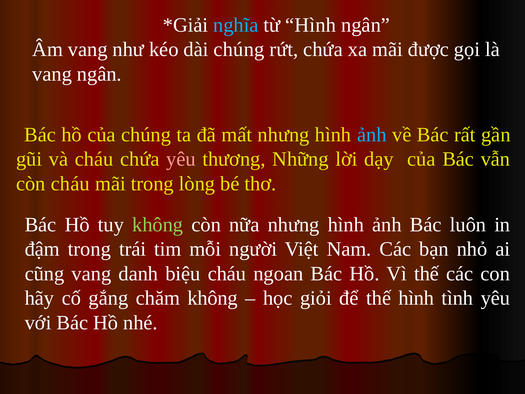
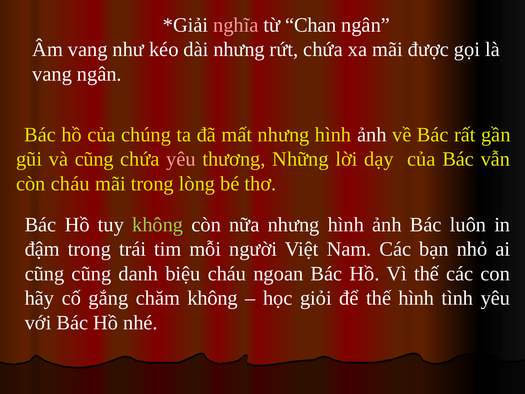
nghĩa colour: light blue -> pink
từ Hình: Hình -> Chan
dài chúng: chúng -> nhưng
ảnh at (372, 135) colour: light blue -> white
và cháu: cháu -> cũng
cũng vang: vang -> cũng
